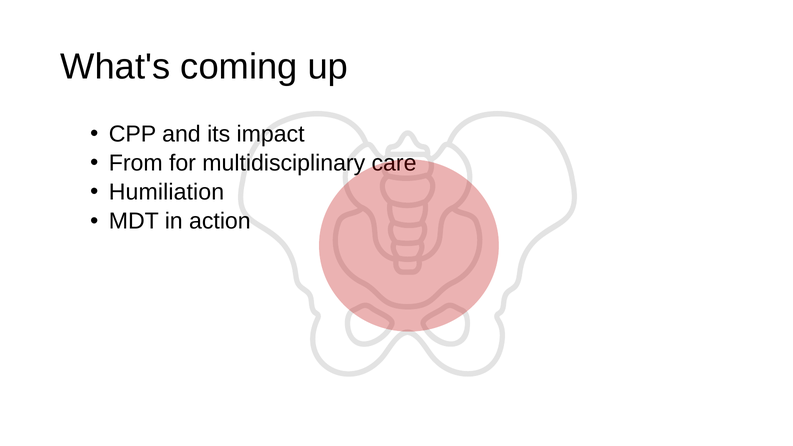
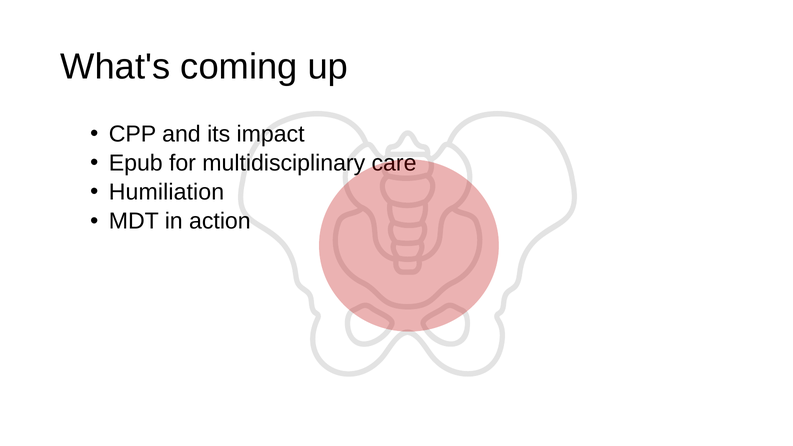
From: From -> Epub
